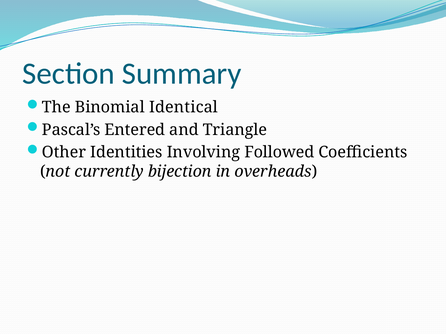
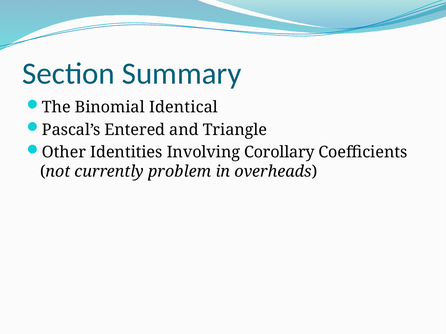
Followed: Followed -> Corollary
bijection: bijection -> problem
